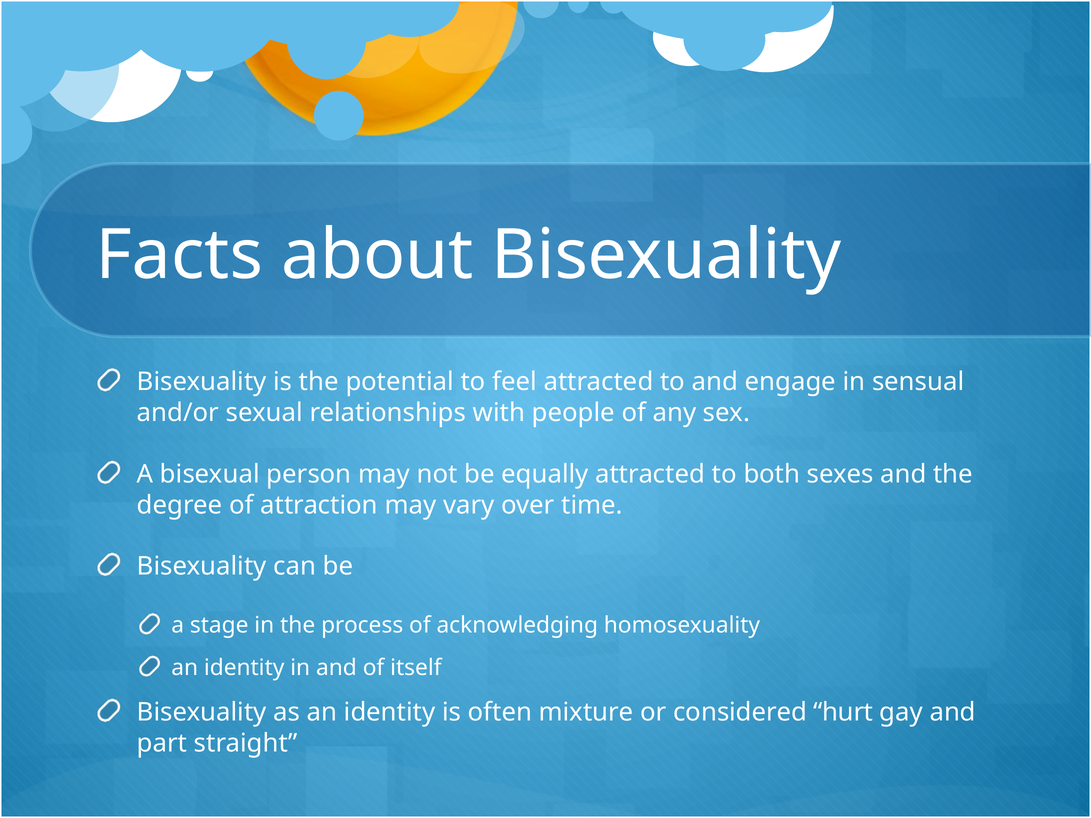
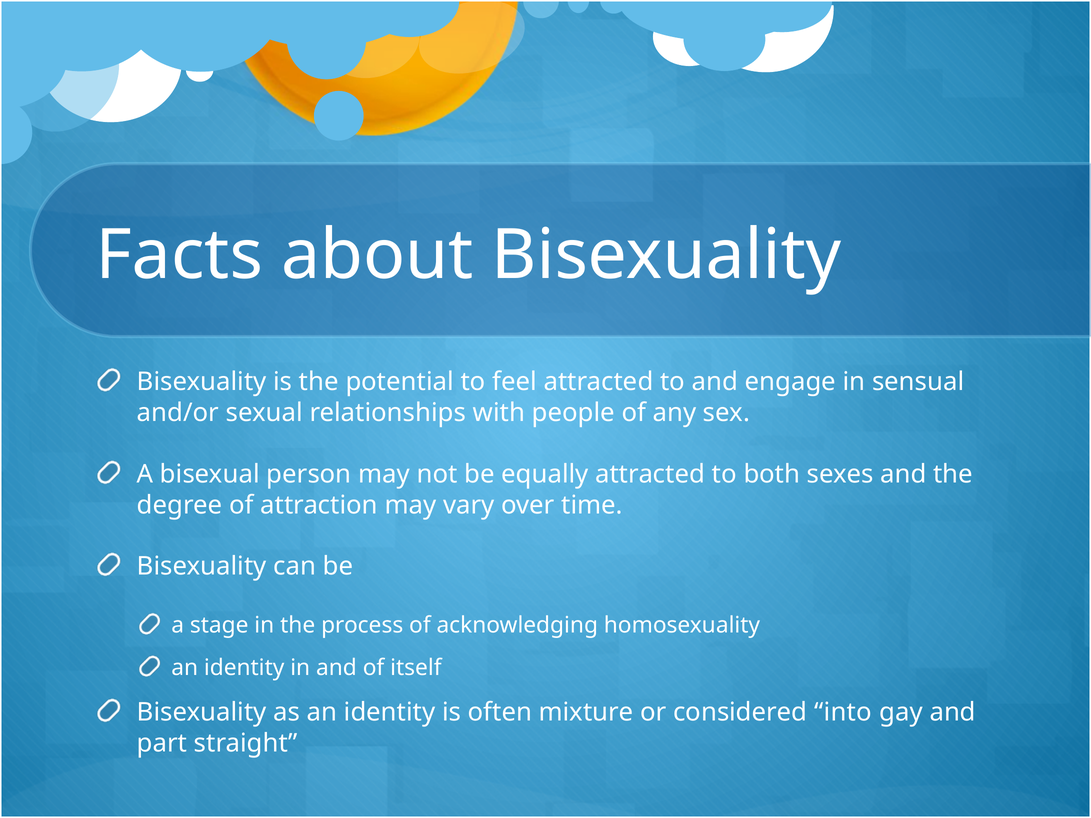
hurt: hurt -> into
